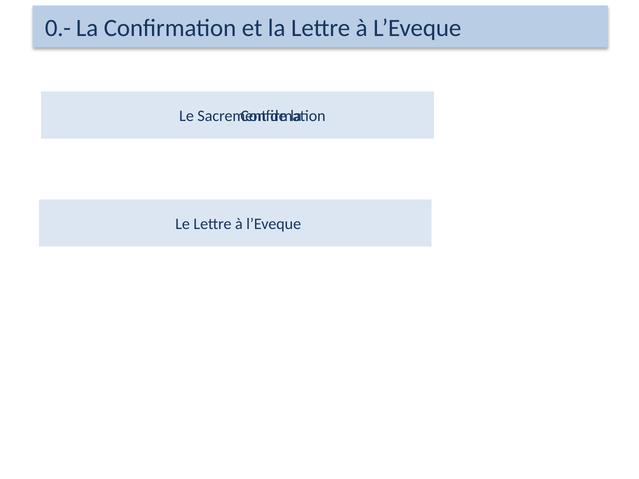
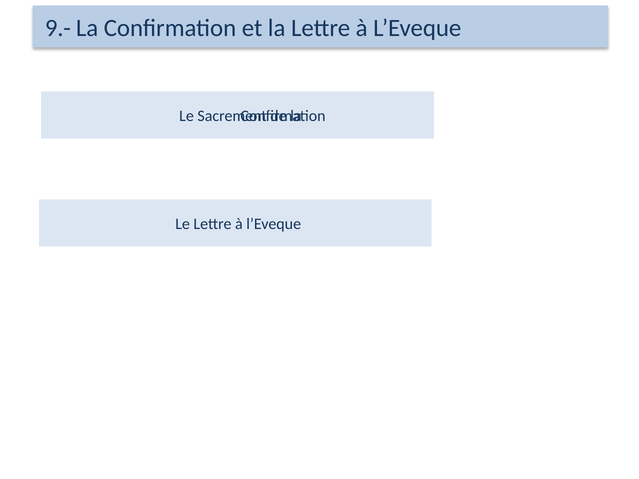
0.-: 0.- -> 9.-
